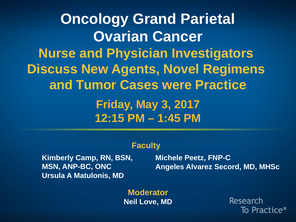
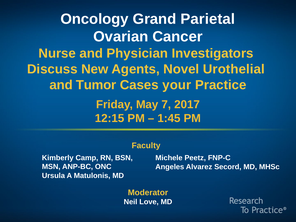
Regimens: Regimens -> Urothelial
were: were -> your
3: 3 -> 7
